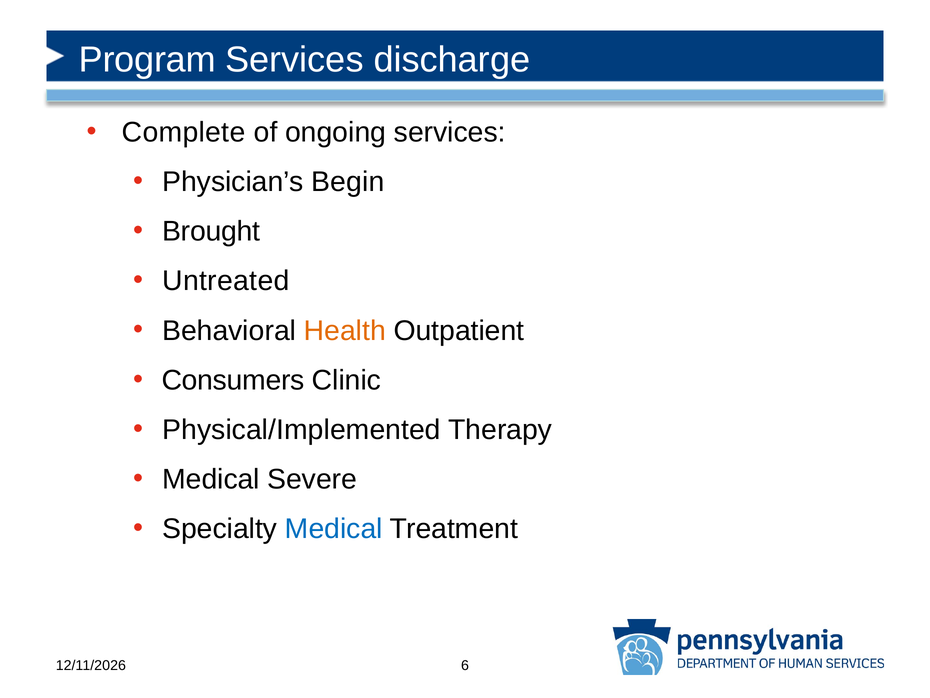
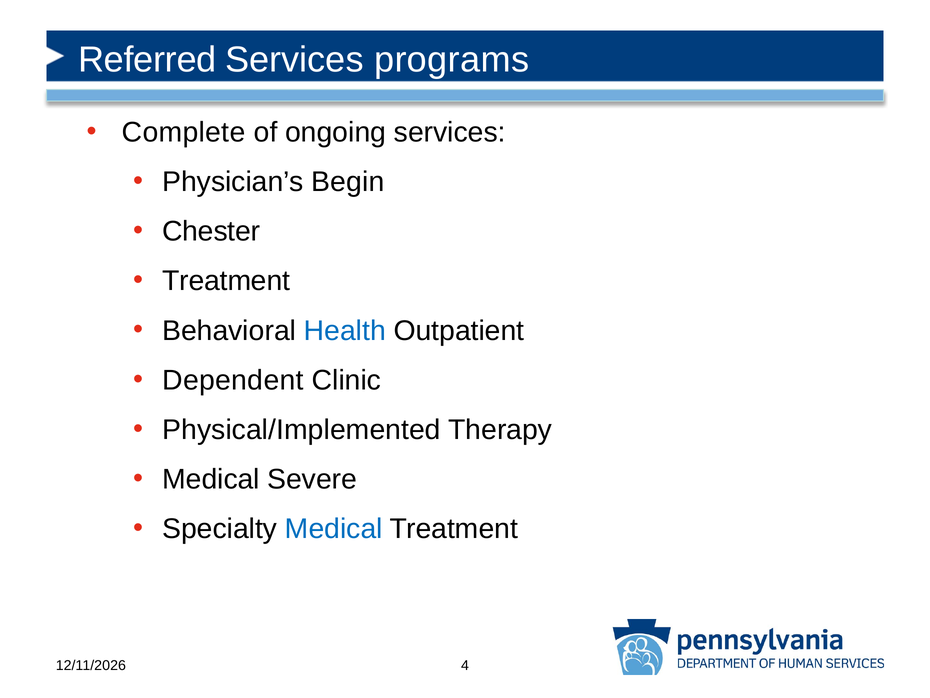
Program: Program -> Referred
discharge: discharge -> programs
Brought: Brought -> Chester
Untreated at (226, 281): Untreated -> Treatment
Health colour: orange -> blue
Consumers: Consumers -> Dependent
6: 6 -> 4
